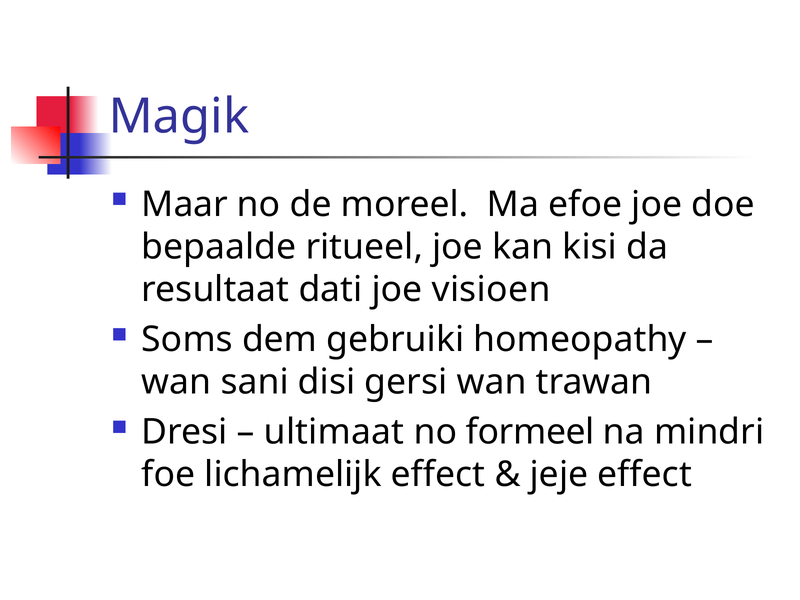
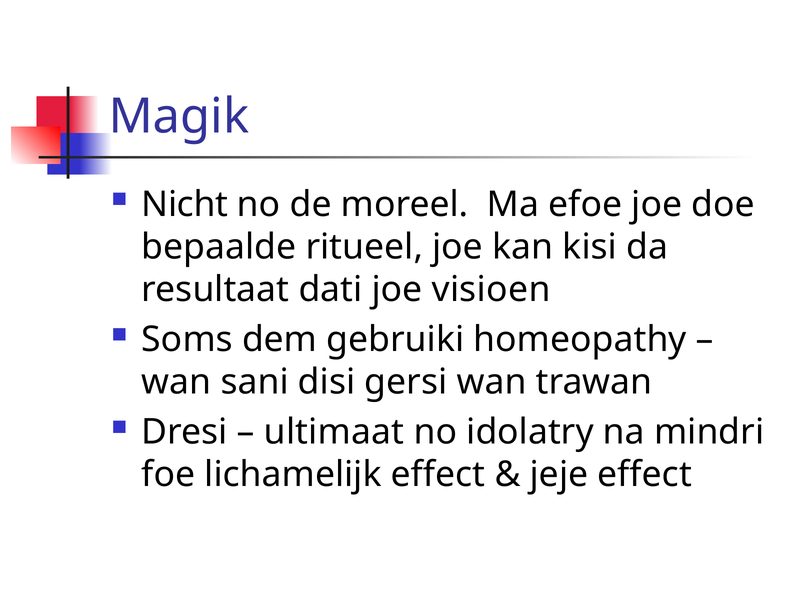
Maar: Maar -> Nicht
formeel: formeel -> idolatry
